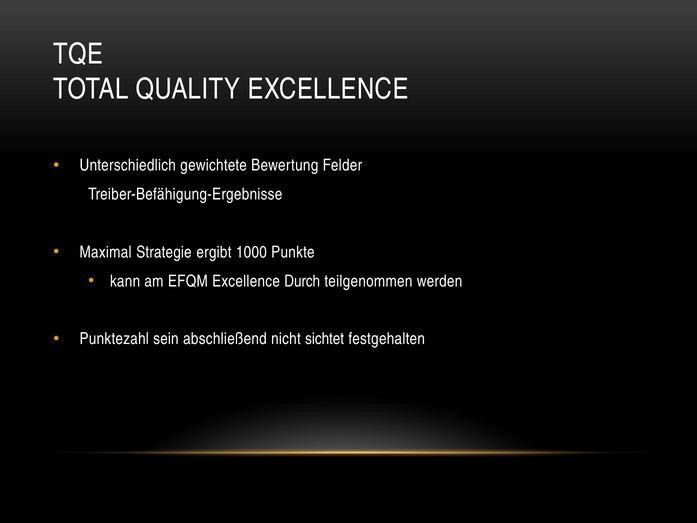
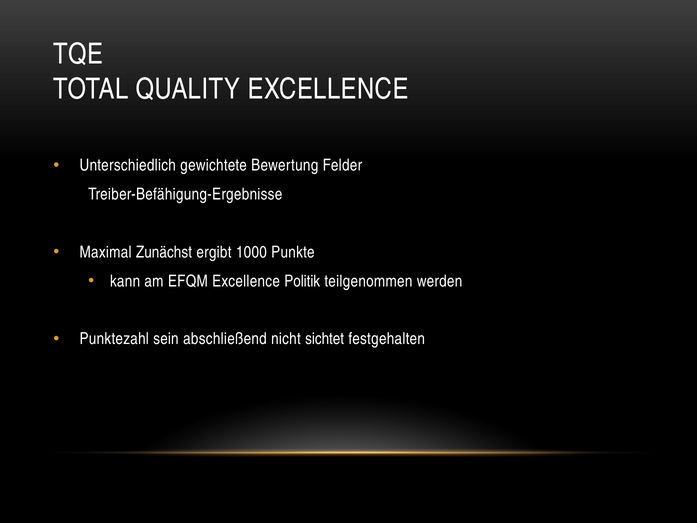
Strategie: Strategie -> Zunächst
Durch: Durch -> Politik
